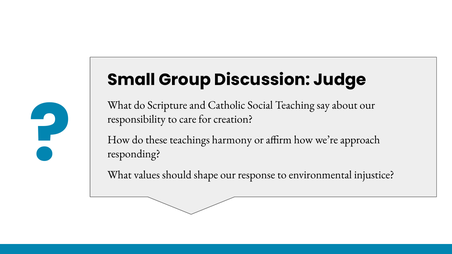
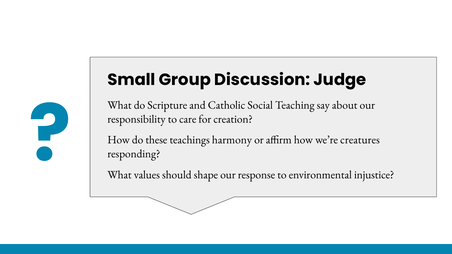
approach: approach -> creatures
